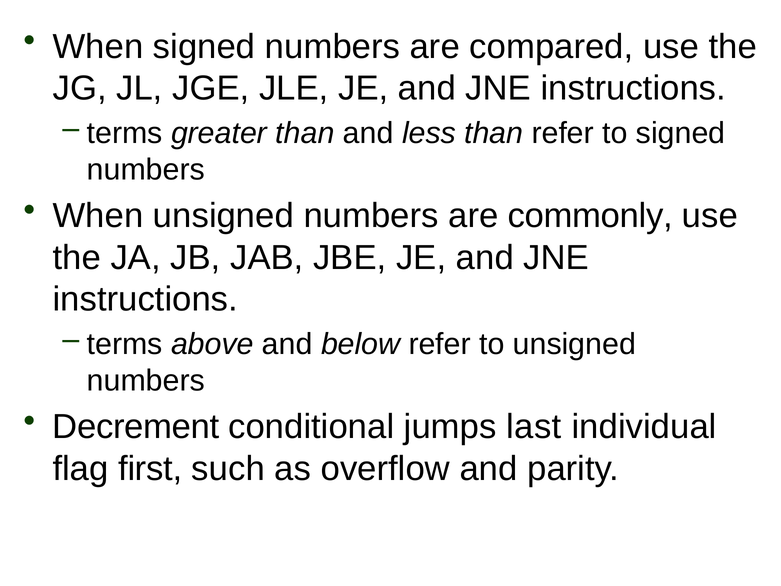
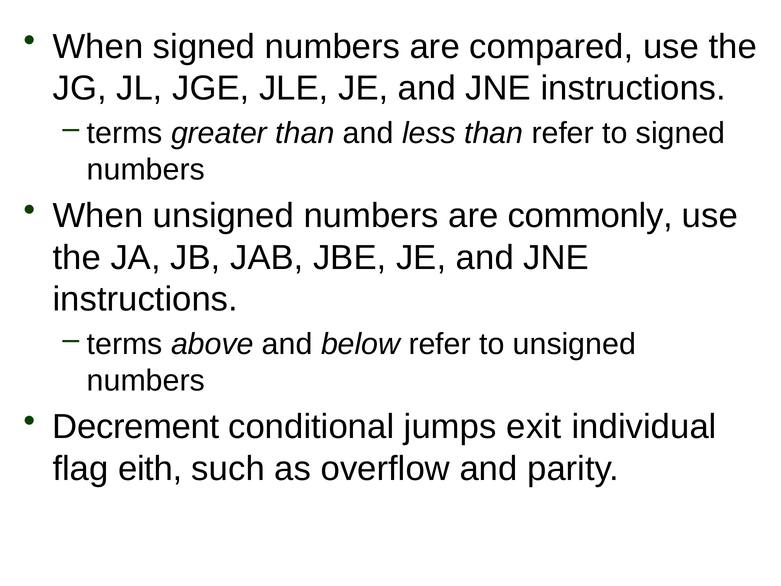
last: last -> exit
first: first -> eith
